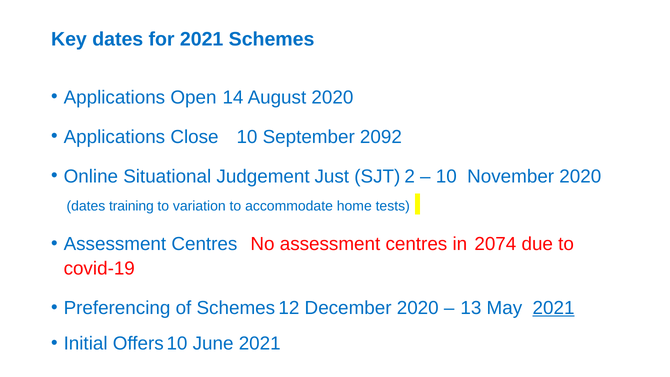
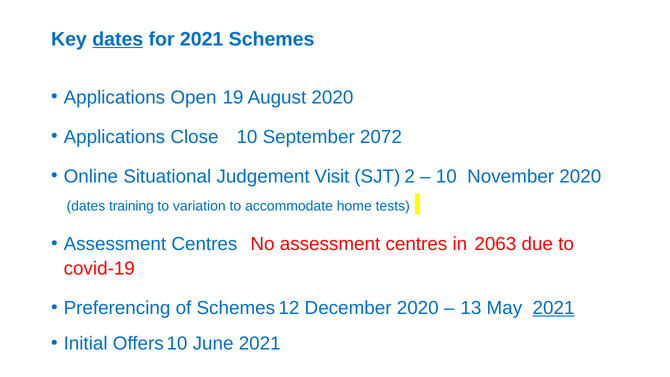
dates at (118, 39) underline: none -> present
14: 14 -> 19
2092: 2092 -> 2072
Just: Just -> Visit
2074: 2074 -> 2063
